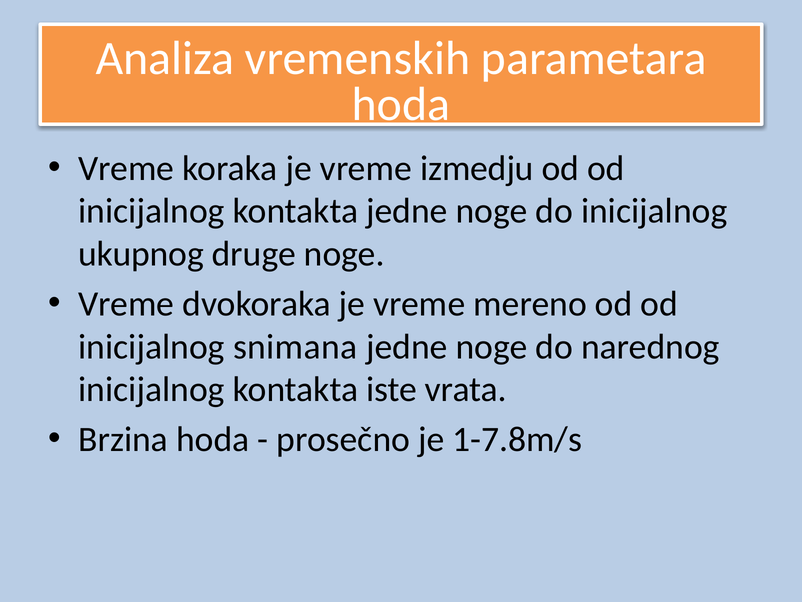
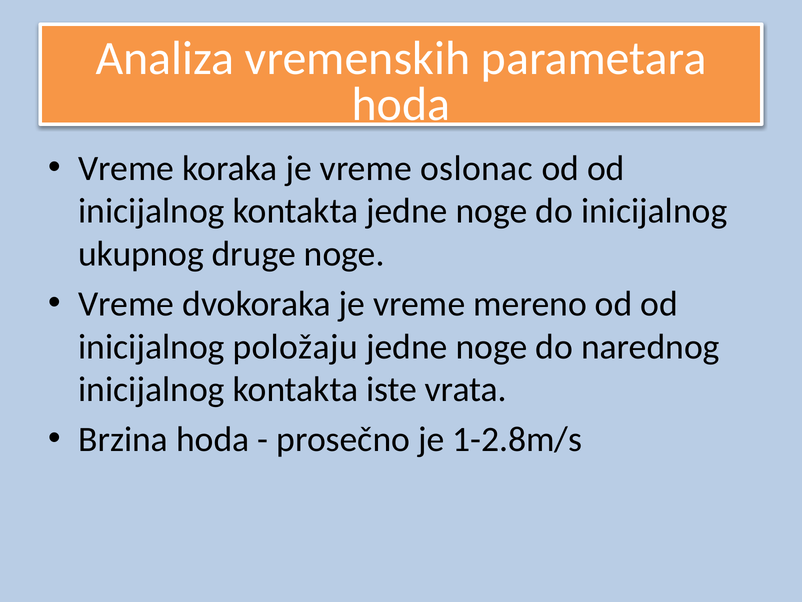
izmedju: izmedju -> oslonac
snimana: snimana -> položaju
1-7.8m/s: 1-7.8m/s -> 1-2.8m/s
